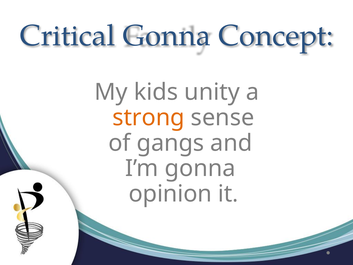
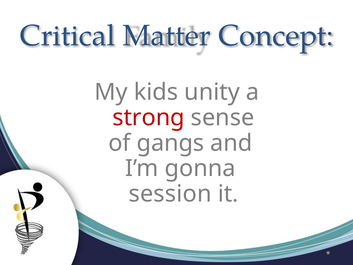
Critical Gonna: Gonna -> Matter
strong colour: orange -> red
opinion: opinion -> session
